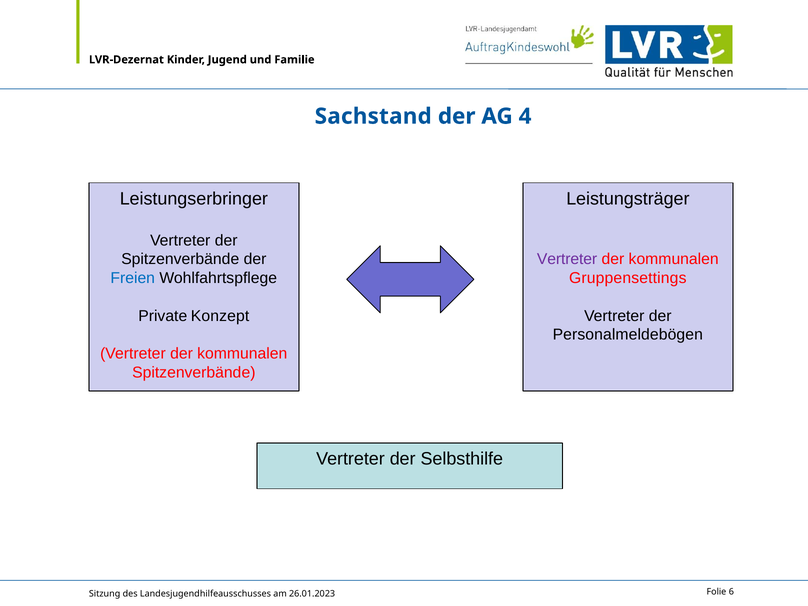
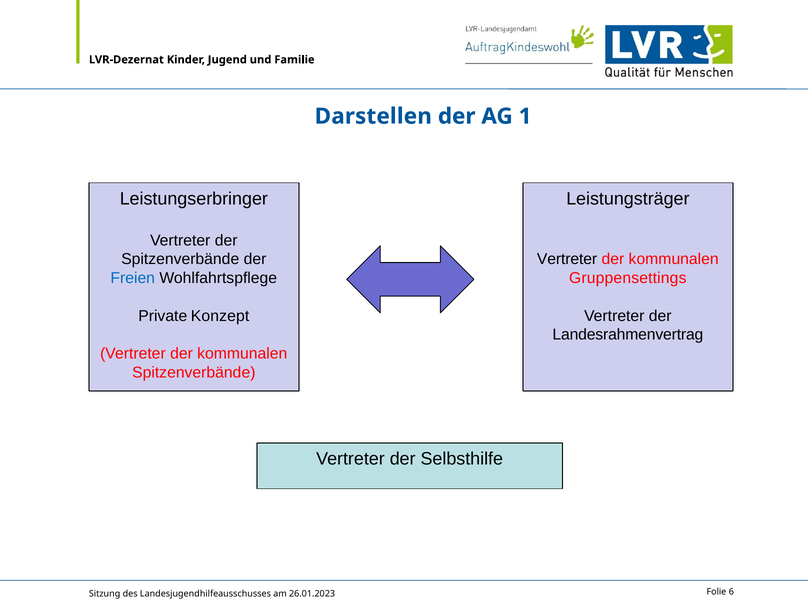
Sachstand: Sachstand -> Darstellen
4: 4 -> 1
Vertreter at (567, 259) colour: purple -> black
Personalmeldebögen: Personalmeldebögen -> Landesrahmenvertrag
